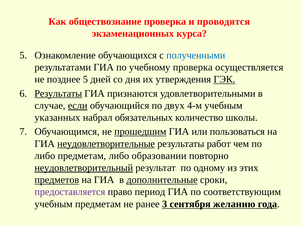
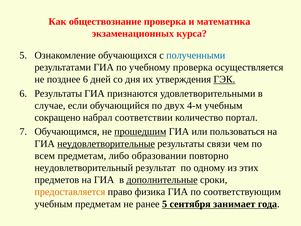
проводятся: проводятся -> математика
позднее 5: 5 -> 6
Результаты at (58, 93) underline: present -> none
если underline: present -> none
указанных: указанных -> сокращено
обязательных: обязательных -> соответствии
школы: школы -> портал
работ: работ -> связи
либо at (45, 156): либо -> всем
неудовлетворительный underline: present -> none
предметов underline: present -> none
предоставляется colour: purple -> orange
период: период -> физика
ранее 3: 3 -> 5
желанию: желанию -> занимает
